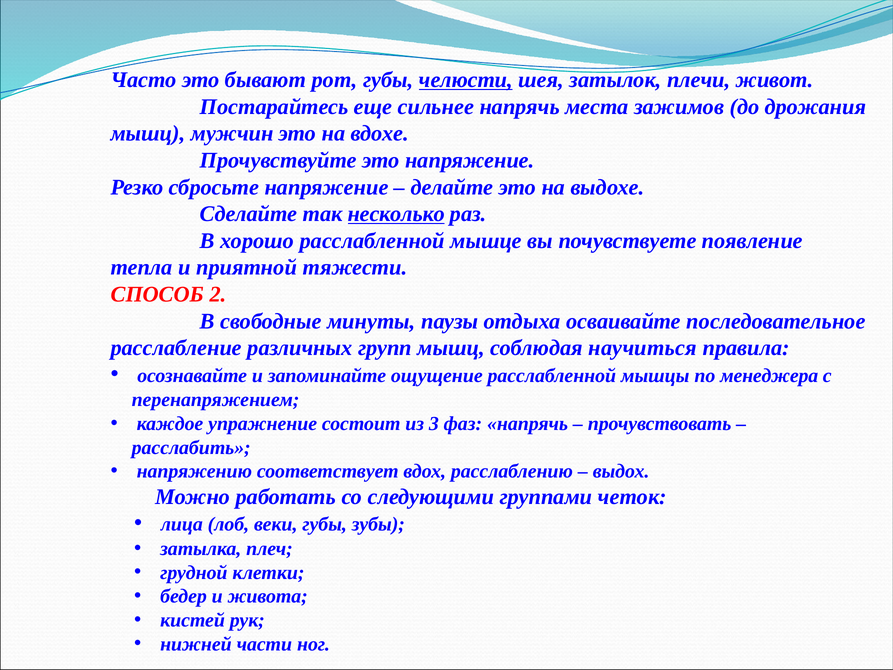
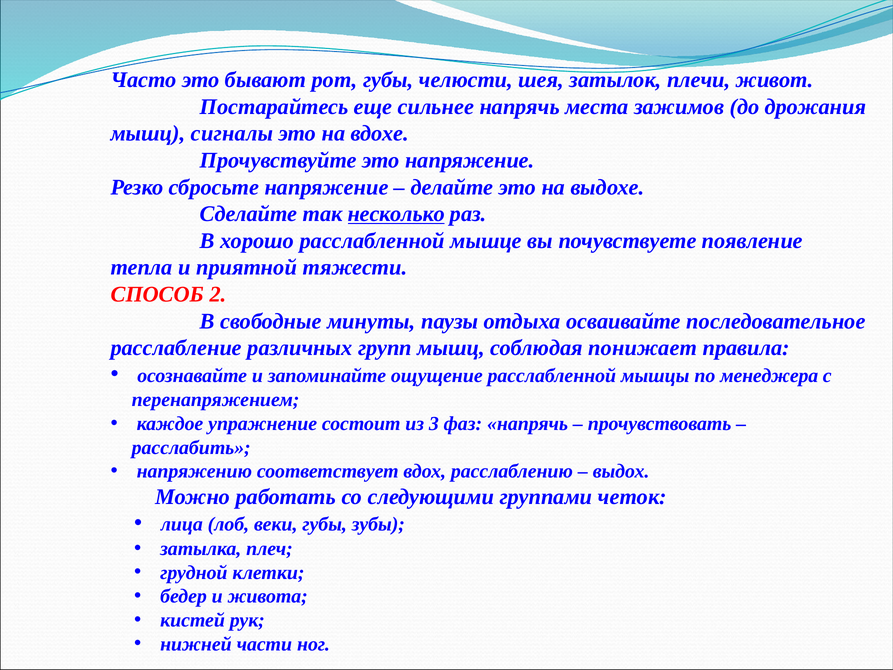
челюсти underline: present -> none
мужчин: мужчин -> сигналы
научиться: научиться -> понижает
